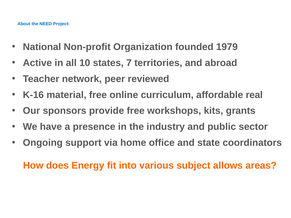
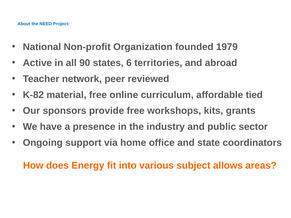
10: 10 -> 90
7: 7 -> 6
K-16: K-16 -> K-82
real: real -> tied
